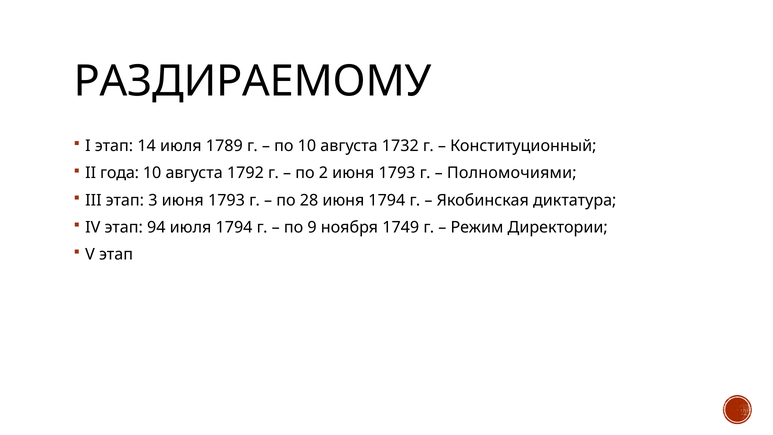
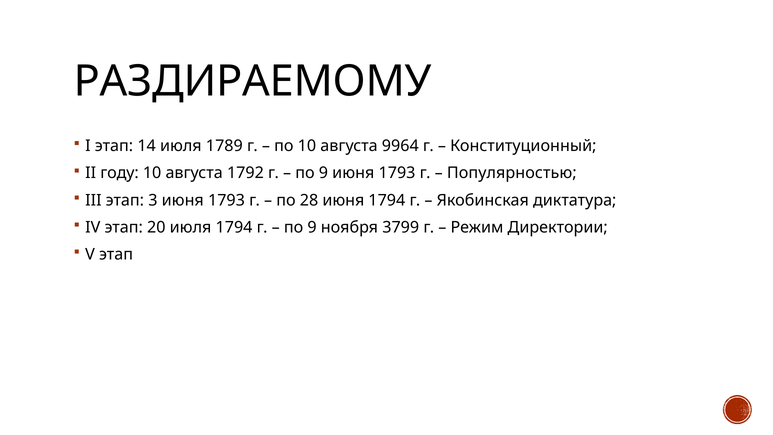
1732: 1732 -> 9964
года: года -> году
2 at (323, 173): 2 -> 9
Полномочиями: Полномочиями -> Популярностью
94: 94 -> 20
1749: 1749 -> 3799
